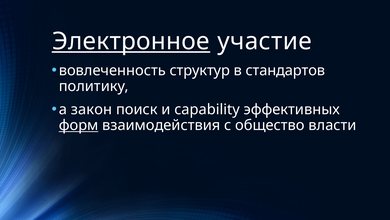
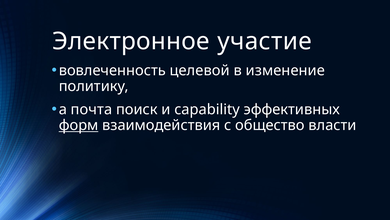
Электронное underline: present -> none
структур: структур -> целевой
стандартов: стандартов -> изменение
закон: закон -> почта
